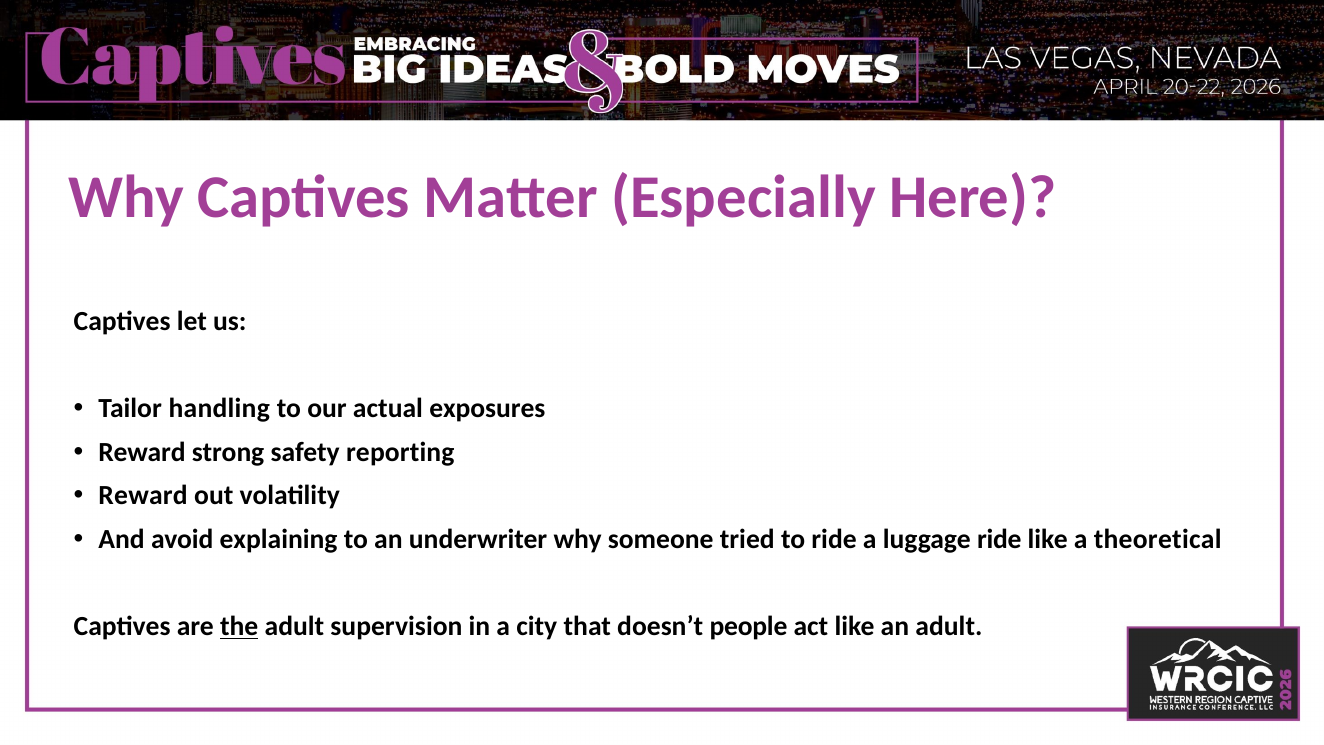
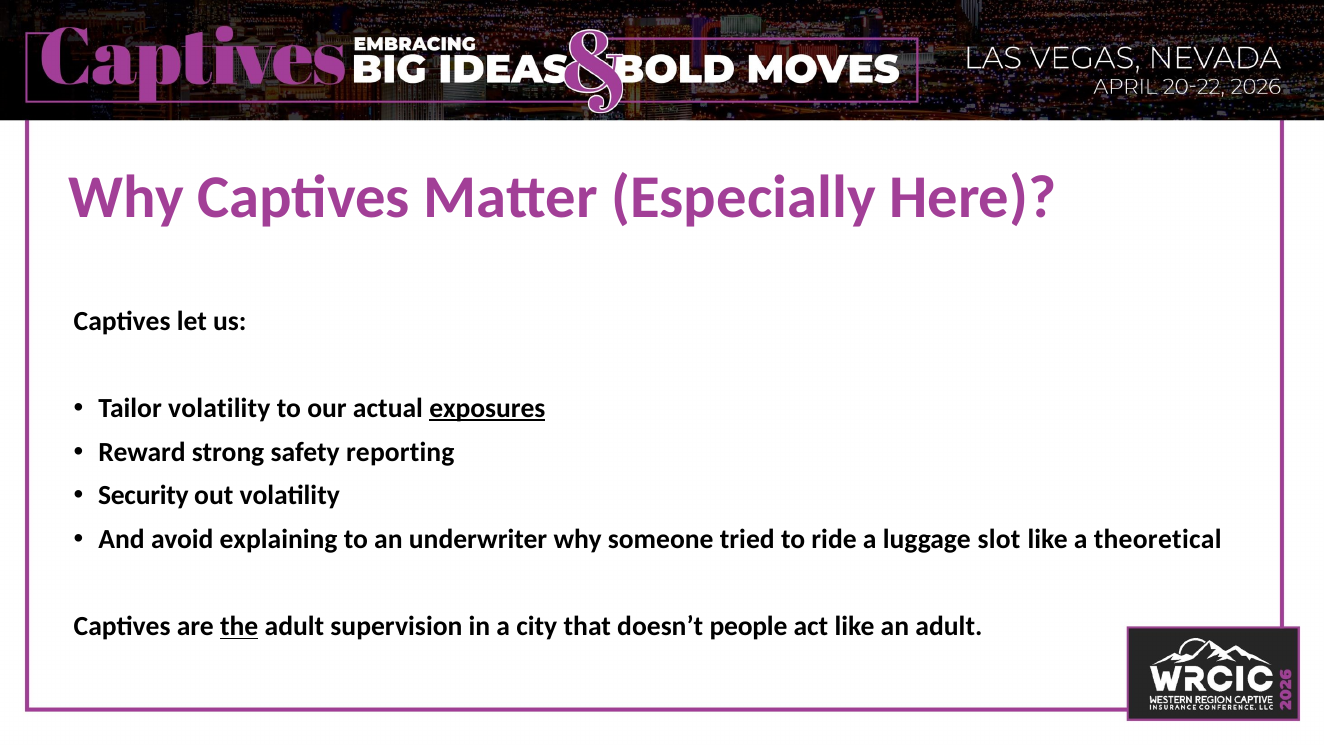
Tailor handling: handling -> volatility
exposures underline: none -> present
Reward at (143, 495): Reward -> Security
luggage ride: ride -> slot
